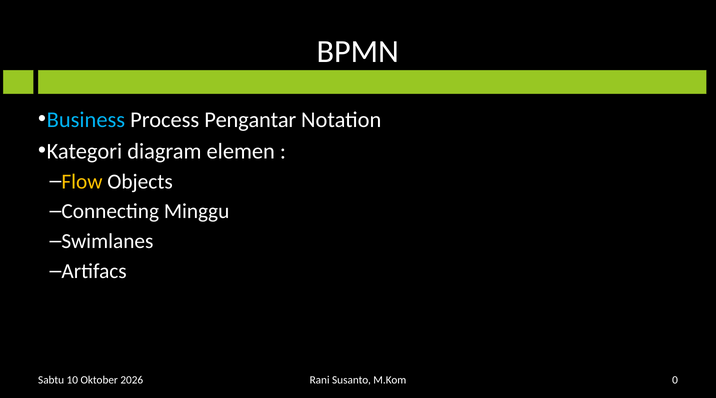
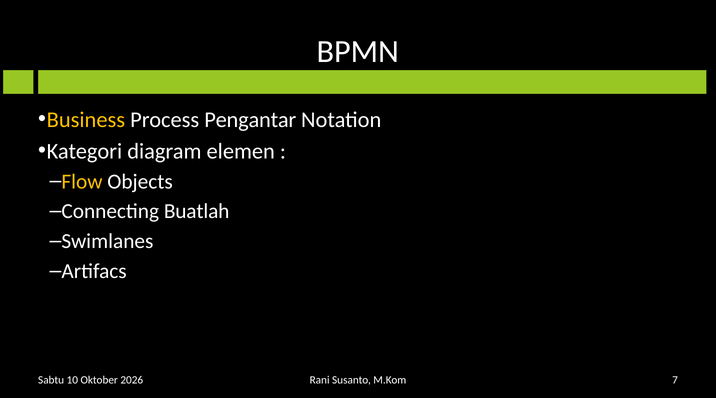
Business colour: light blue -> yellow
Minggu: Minggu -> Buatlah
0: 0 -> 7
